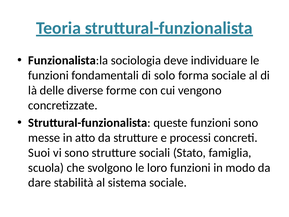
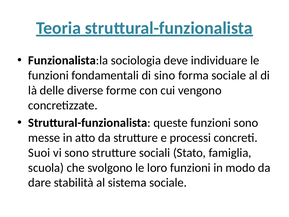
solo: solo -> sino
